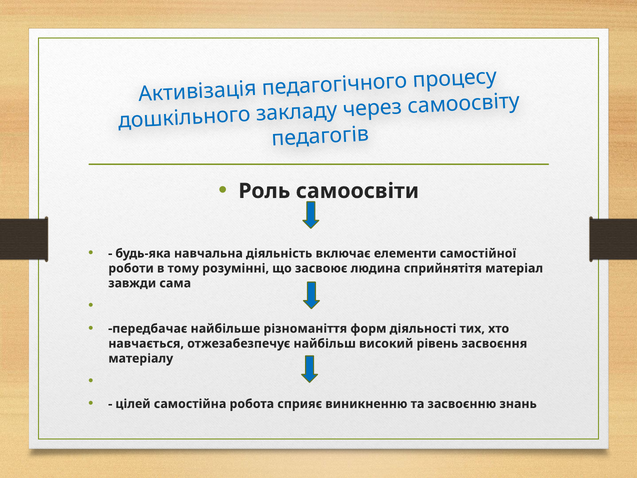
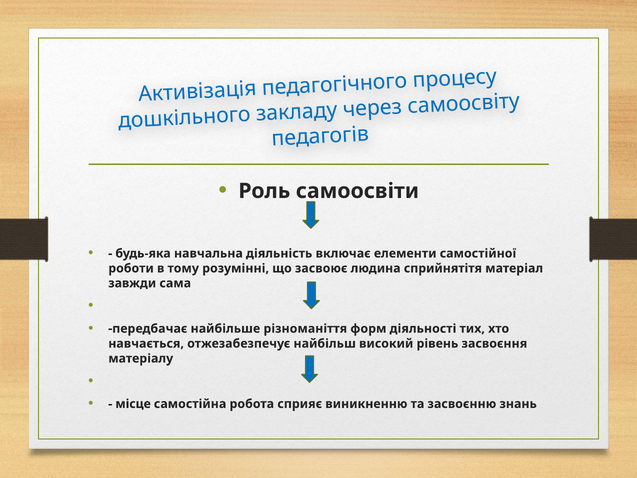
цілей: цілей -> місце
